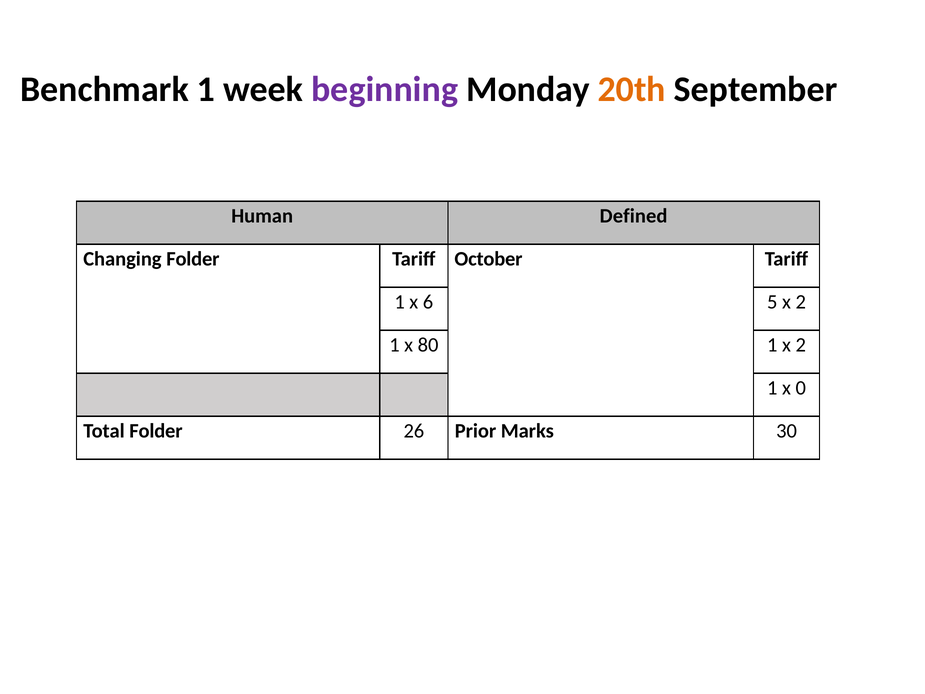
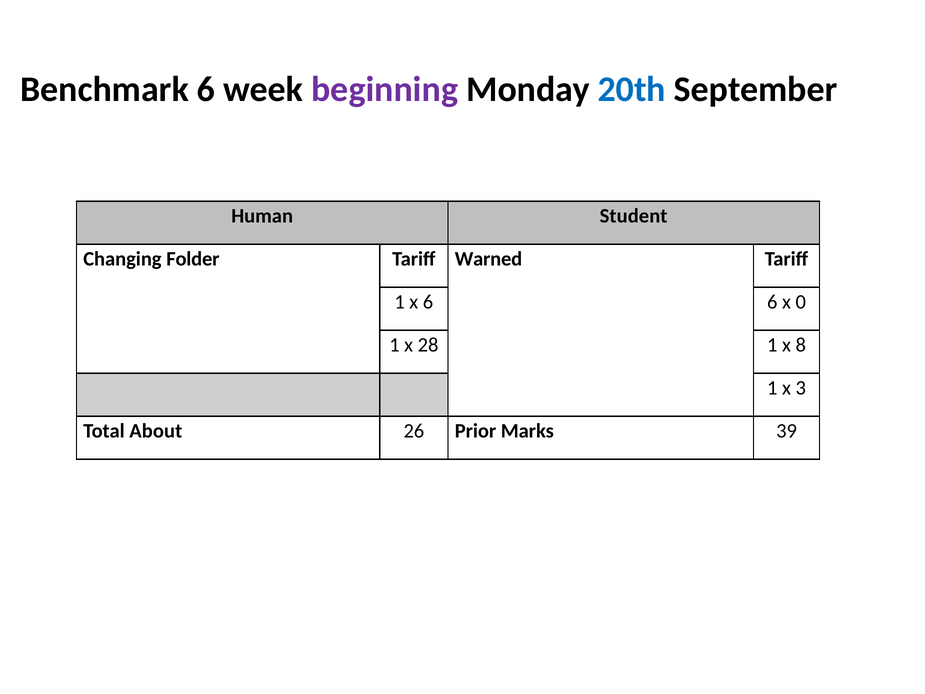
Benchmark 1: 1 -> 6
20th colour: orange -> blue
Defined: Defined -> Student
October: October -> Warned
6 5: 5 -> 6
2 at (801, 302): 2 -> 0
80: 80 -> 28
1 x 2: 2 -> 8
0: 0 -> 3
Total Folder: Folder -> About
30: 30 -> 39
